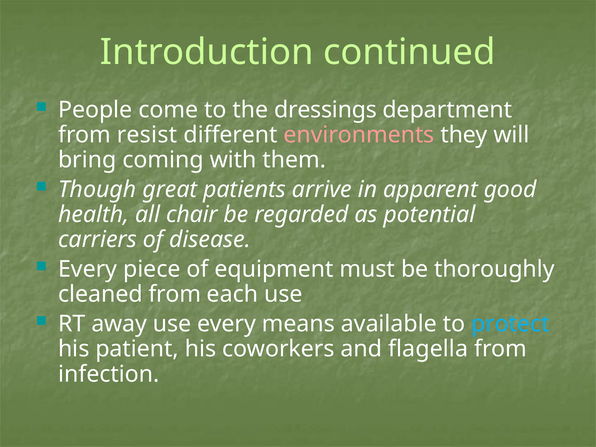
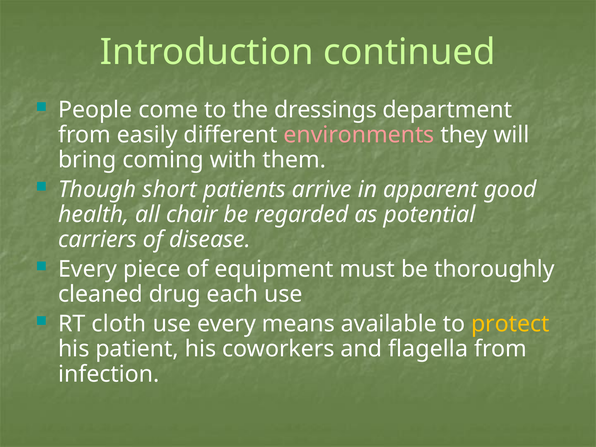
resist: resist -> easily
great: great -> short
cleaned from: from -> drug
away: away -> cloth
protect colour: light blue -> yellow
